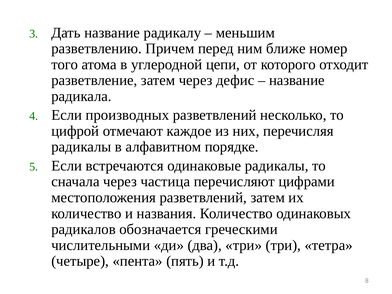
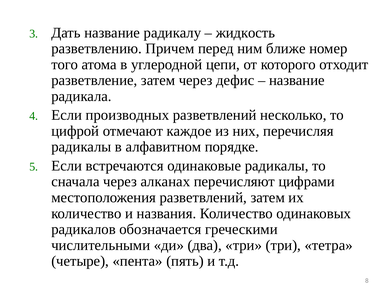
меньшим: меньшим -> жидкость
частица: частица -> алканах
